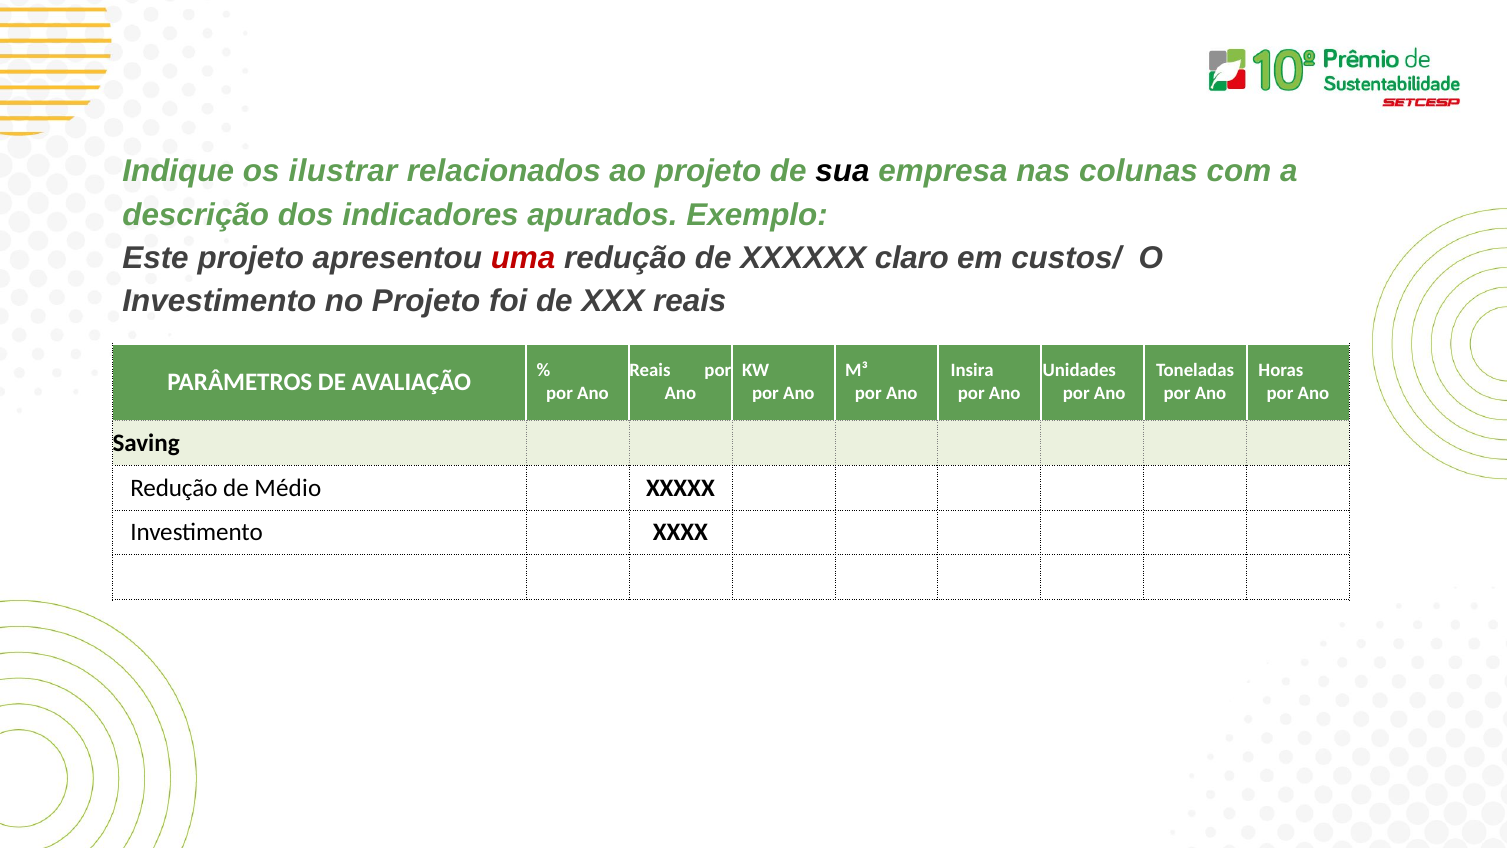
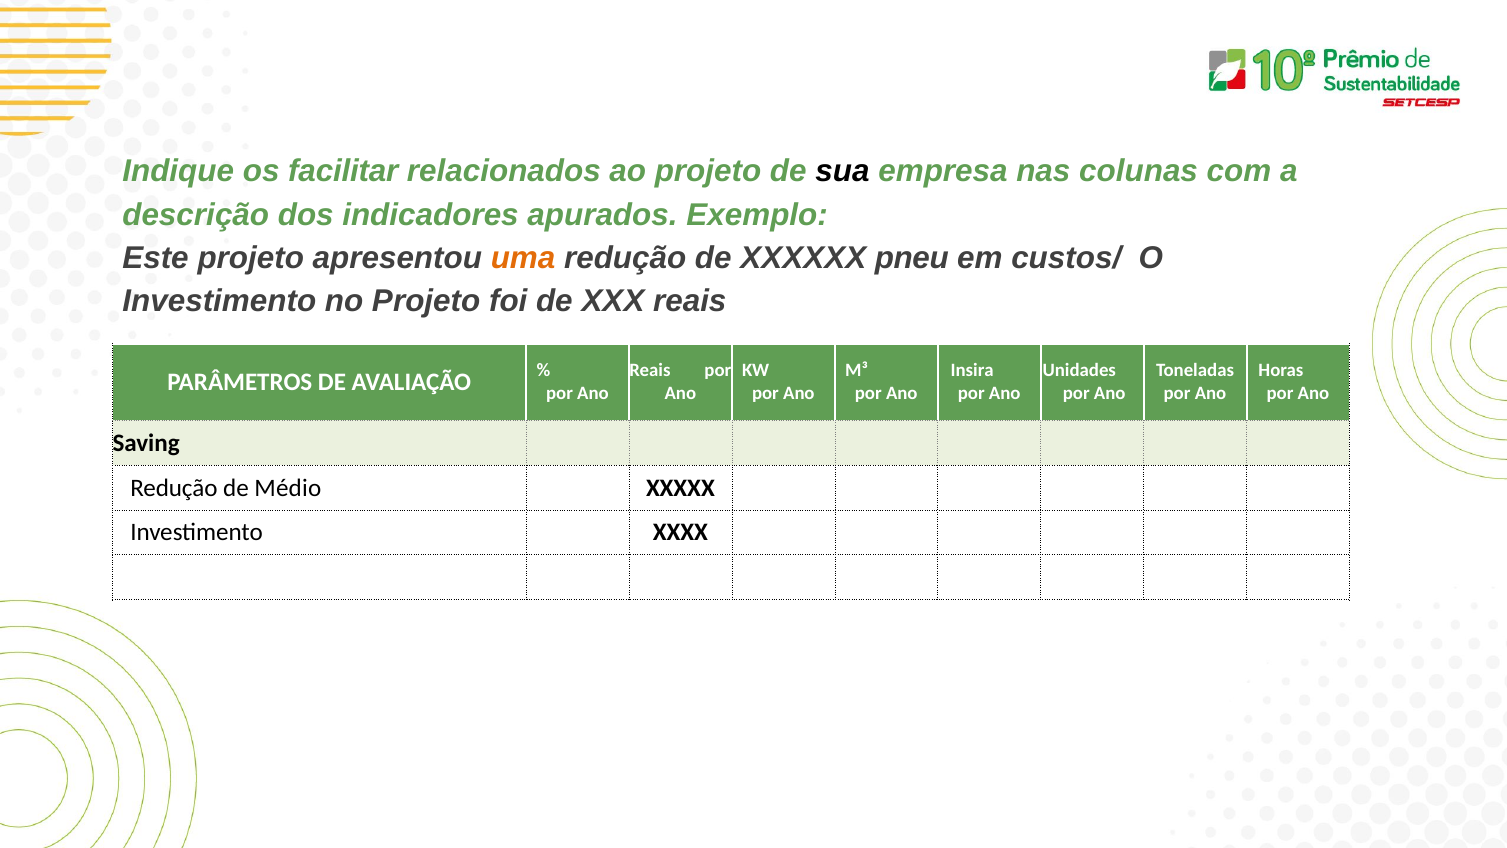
ilustrar: ilustrar -> facilitar
uma colour: red -> orange
claro: claro -> pneu
